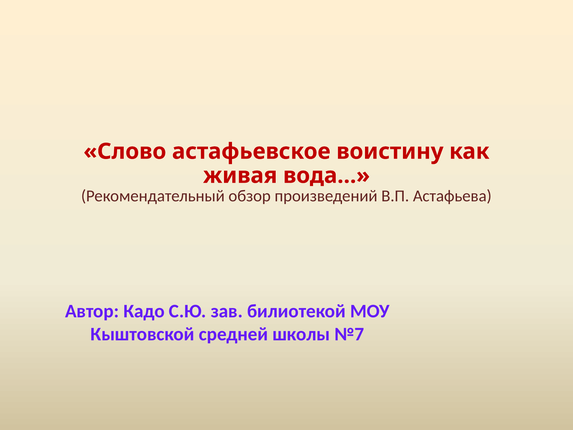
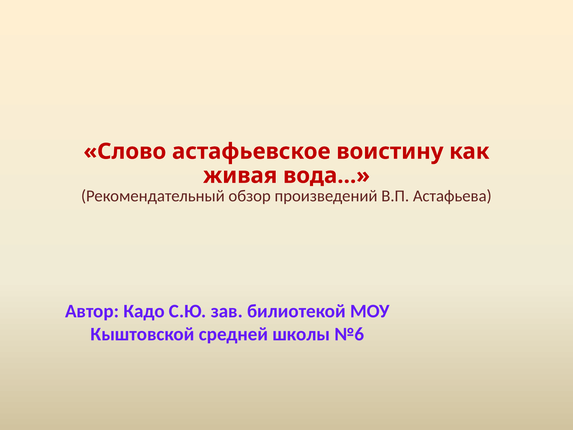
№7: №7 -> №6
